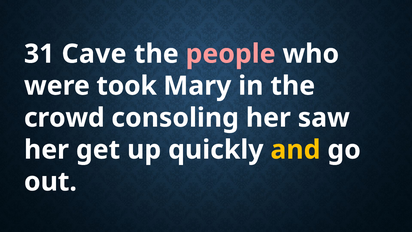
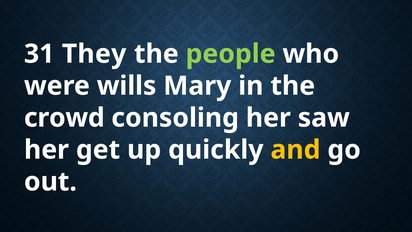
Cave: Cave -> They
people colour: pink -> light green
took: took -> wills
